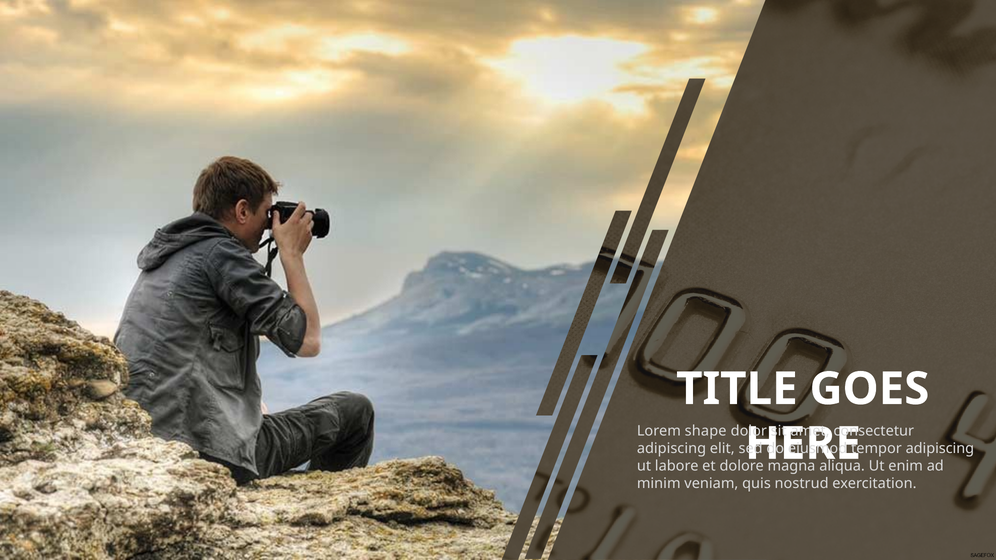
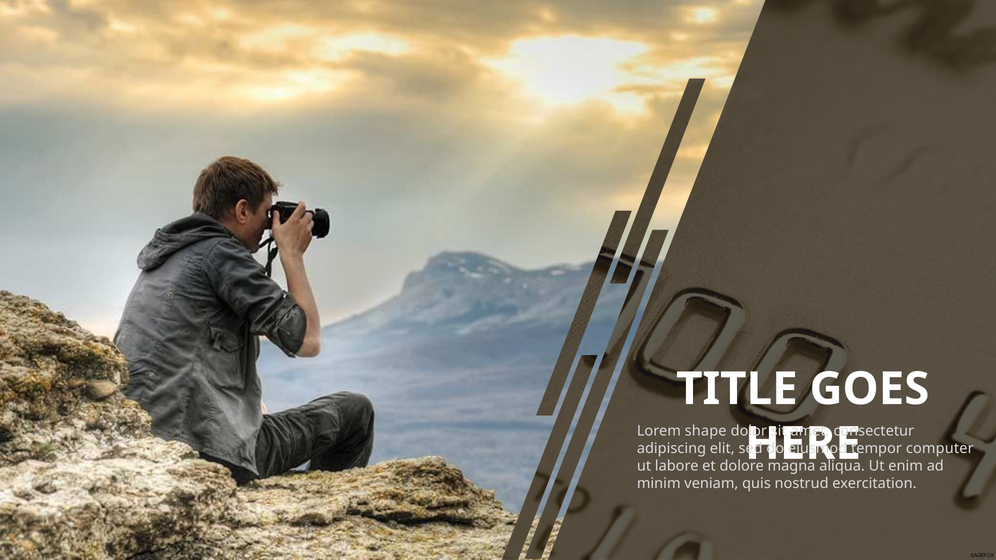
tempor adipiscing: adipiscing -> computer
